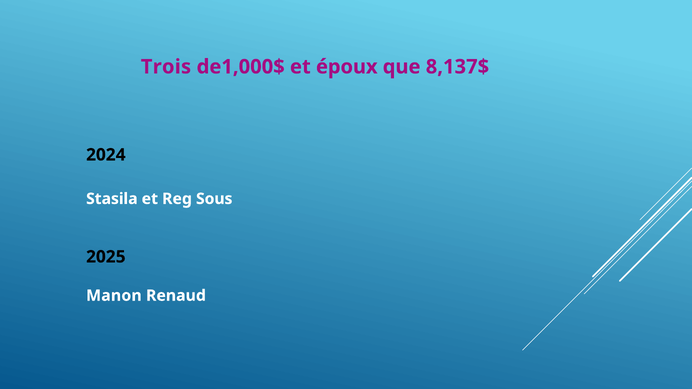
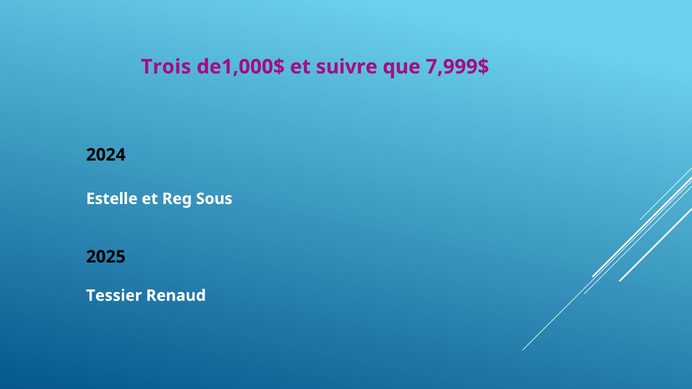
époux: époux -> suivre
8,137$: 8,137$ -> 7,999$
Stasila: Stasila -> Estelle
Manon: Manon -> Tessier
